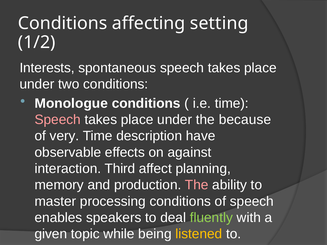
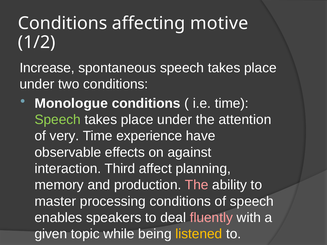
setting: setting -> motive
Interests: Interests -> Increase
Speech at (58, 120) colour: pink -> light green
because: because -> attention
description: description -> experience
fluently colour: light green -> pink
